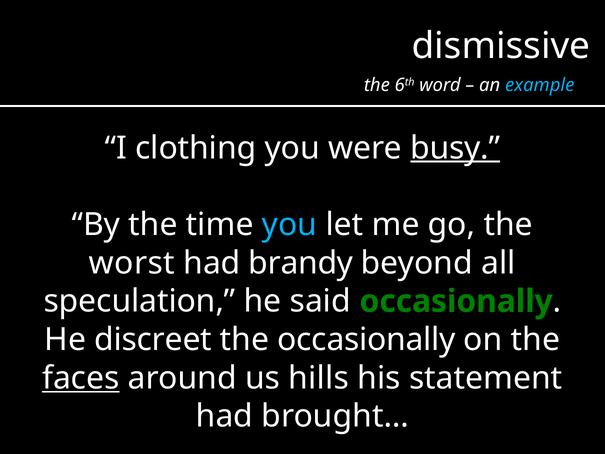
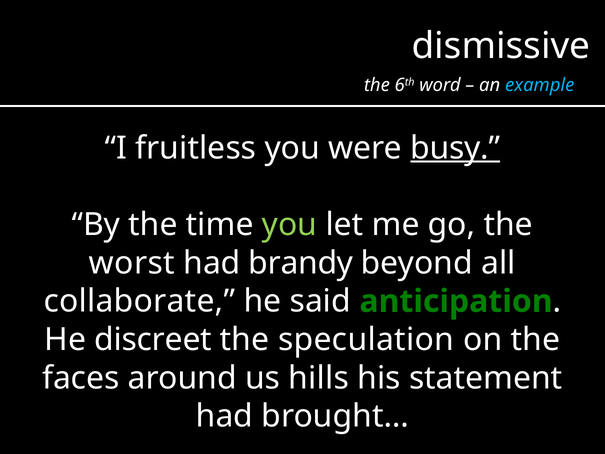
clothing: clothing -> fruitless
you at (290, 225) colour: light blue -> light green
speculation: speculation -> collaborate
said occasionally: occasionally -> anticipation
the occasionally: occasionally -> speculation
faces underline: present -> none
